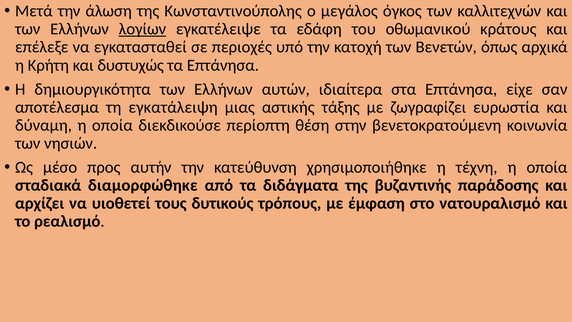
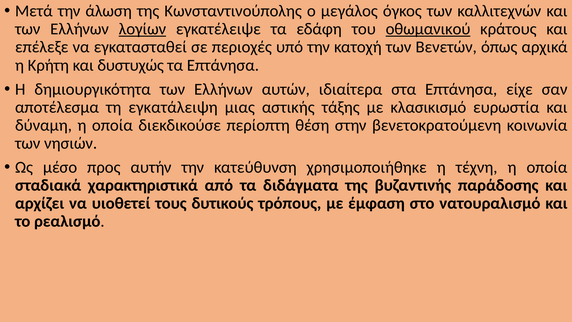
οθωμανικού underline: none -> present
ζωγραφίζει: ζωγραφίζει -> κλασικισμό
διαμορφώθηκε: διαμορφώθηκε -> χαρακτηριστικά
